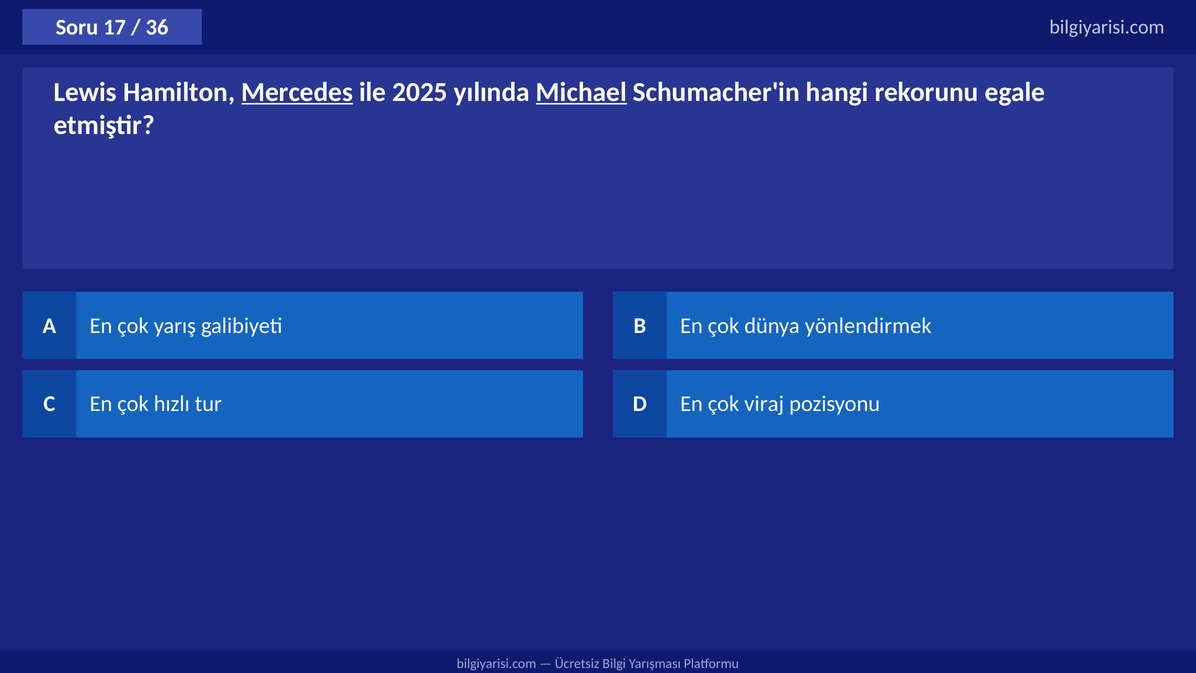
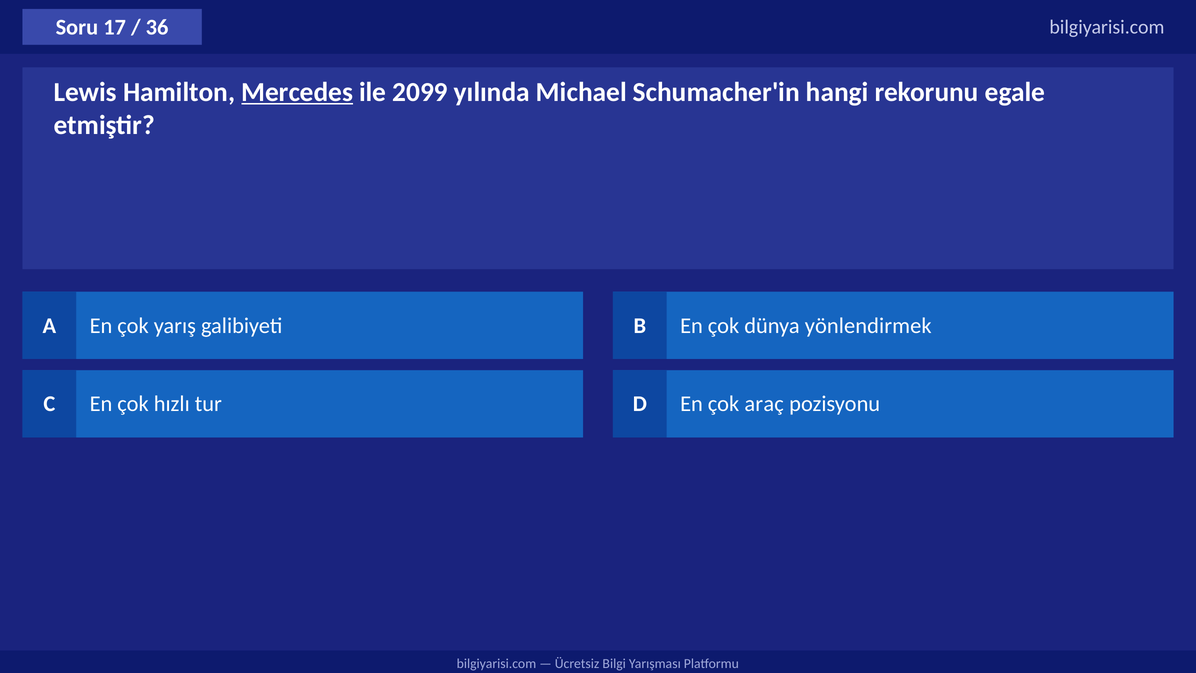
2025: 2025 -> 2099
Michael underline: present -> none
viraj: viraj -> araç
